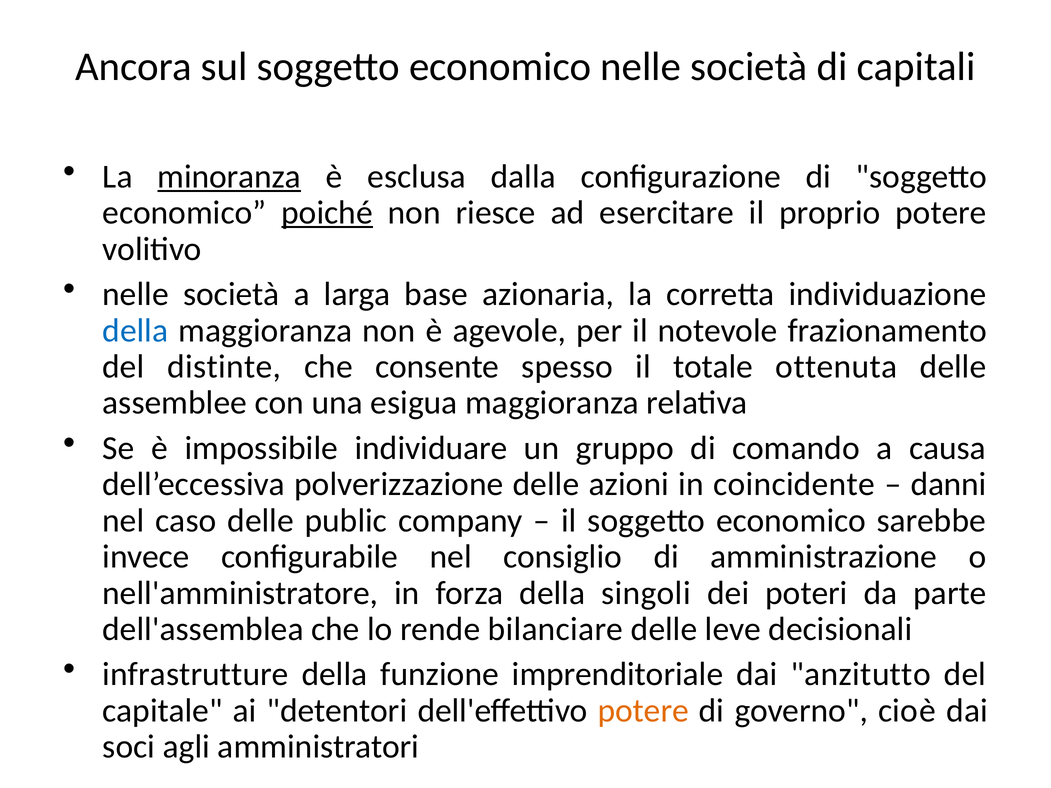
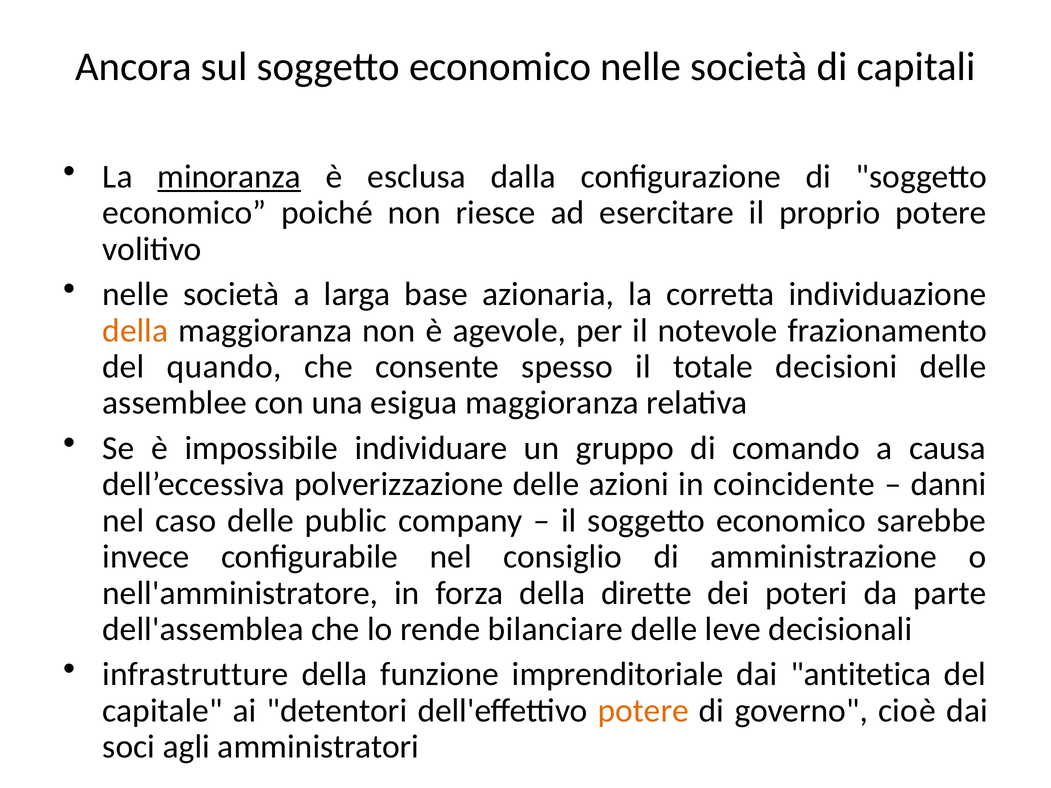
poiché underline: present -> none
della at (135, 331) colour: blue -> orange
distinte: distinte -> quando
ottenuta: ottenuta -> decisioni
singoli: singoli -> dirette
anzitutto: anzitutto -> antitetica
